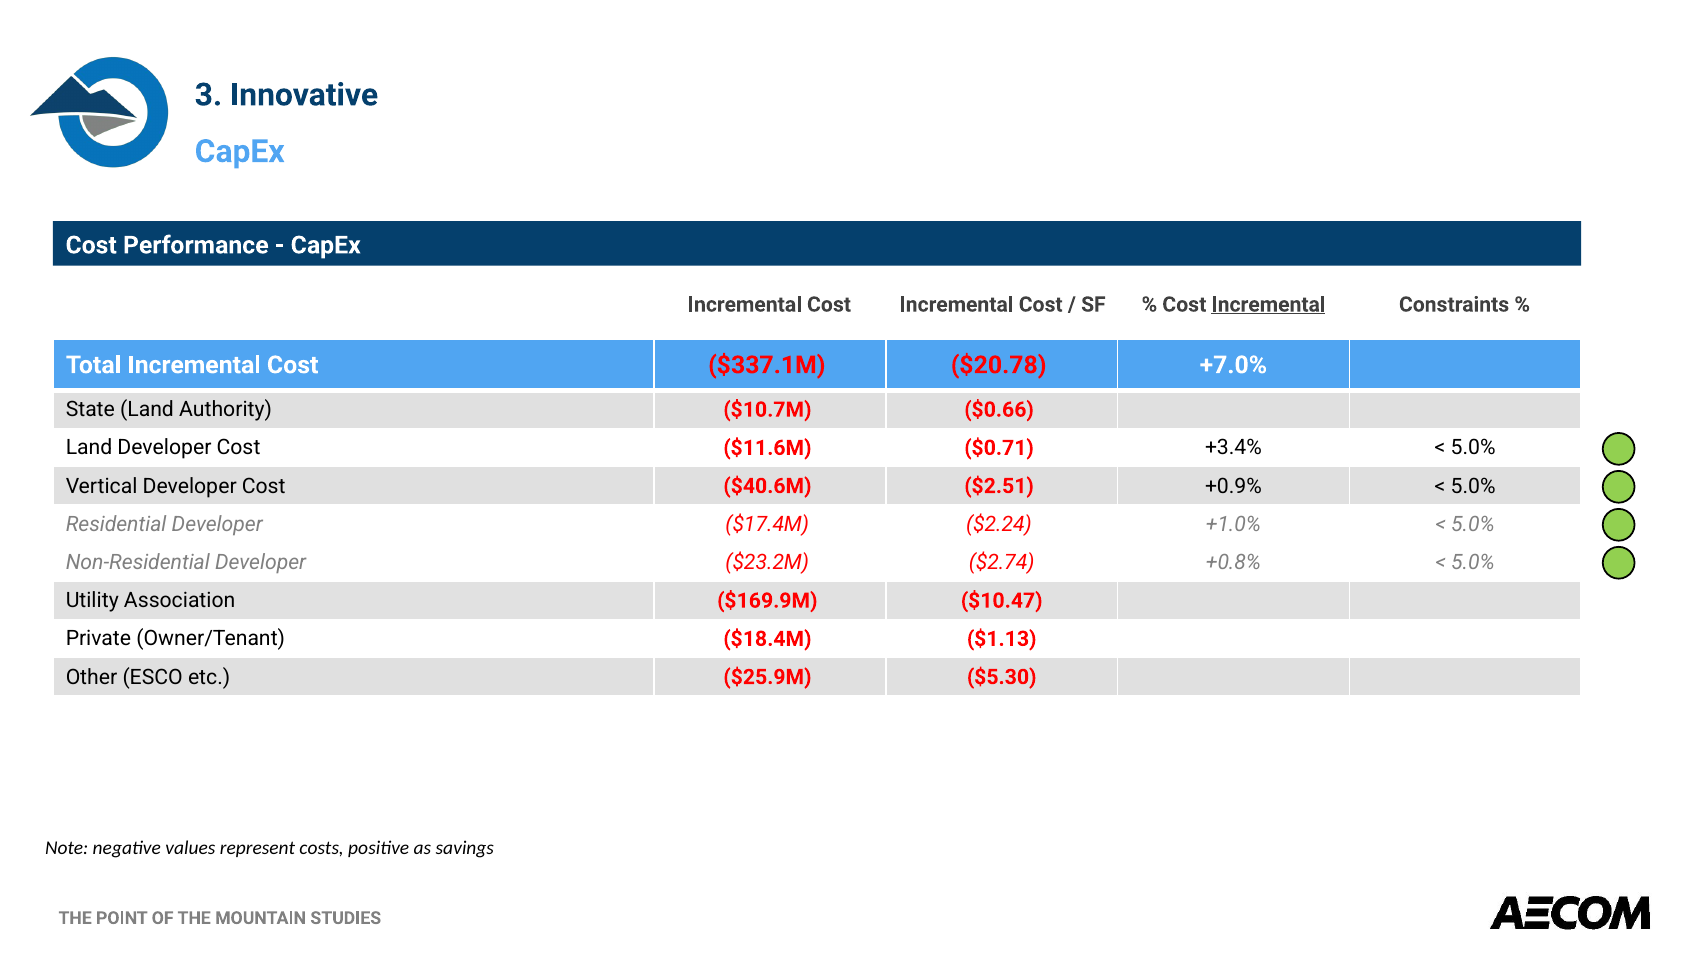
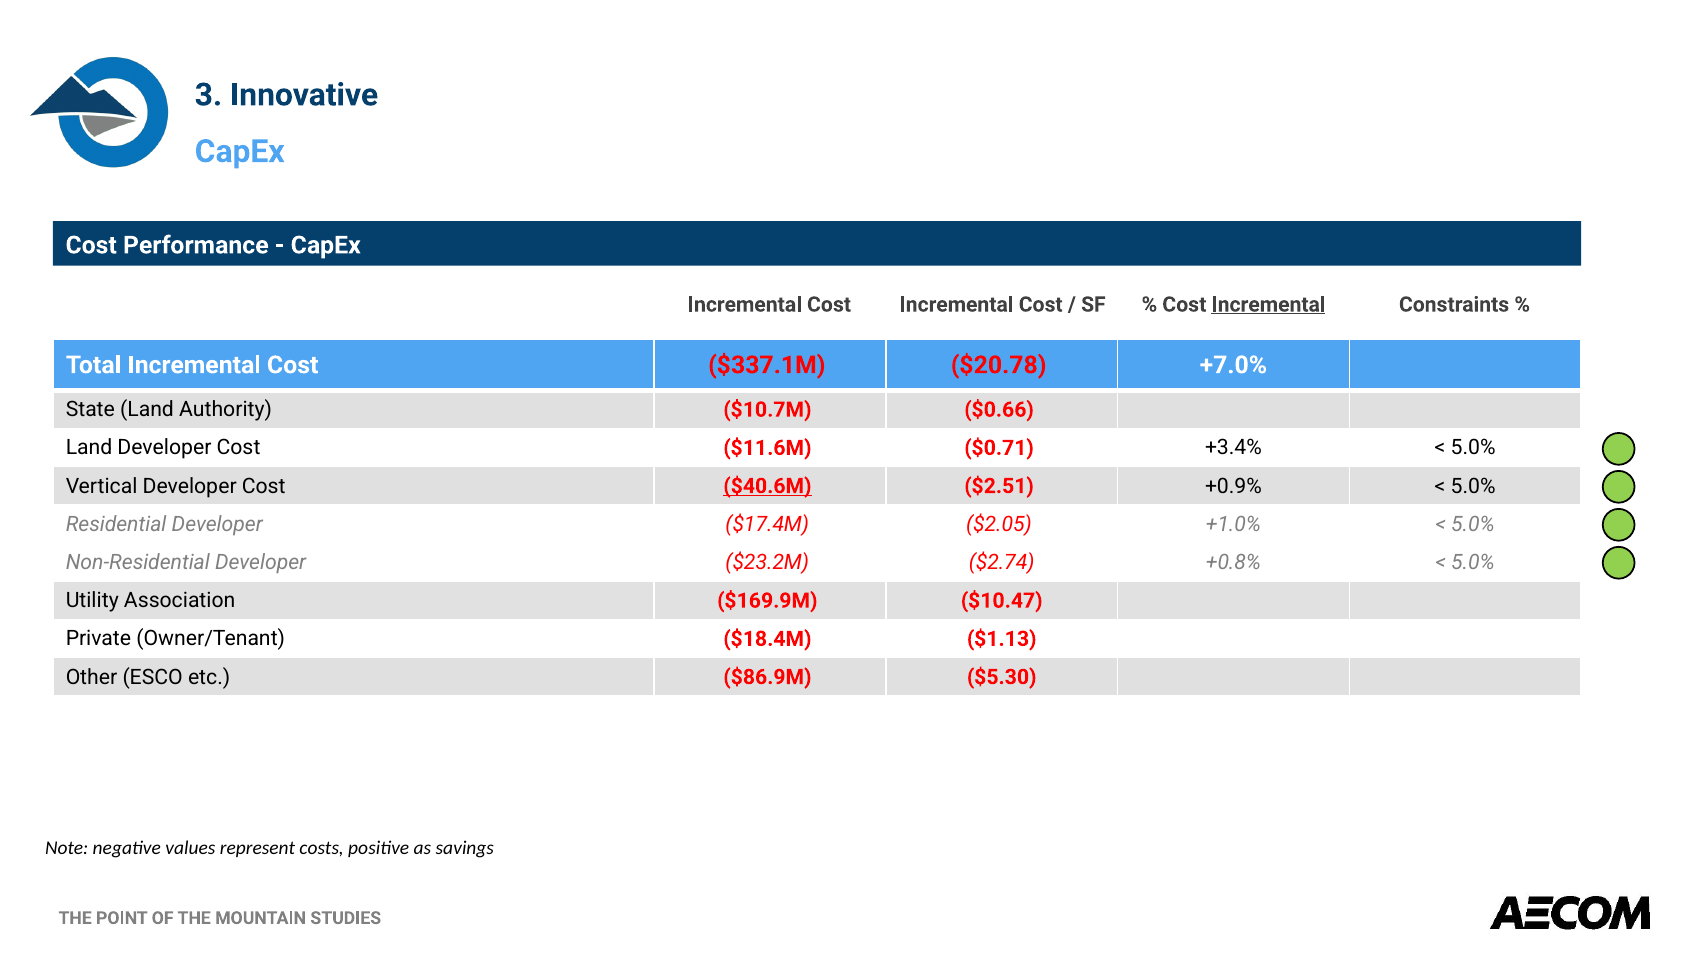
$40.6M underline: none -> present
$2.24: $2.24 -> $2.05
$25.9M: $25.9M -> $86.9M
